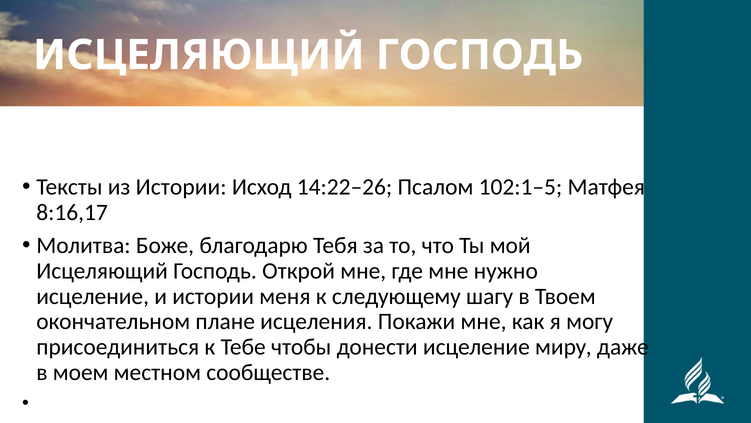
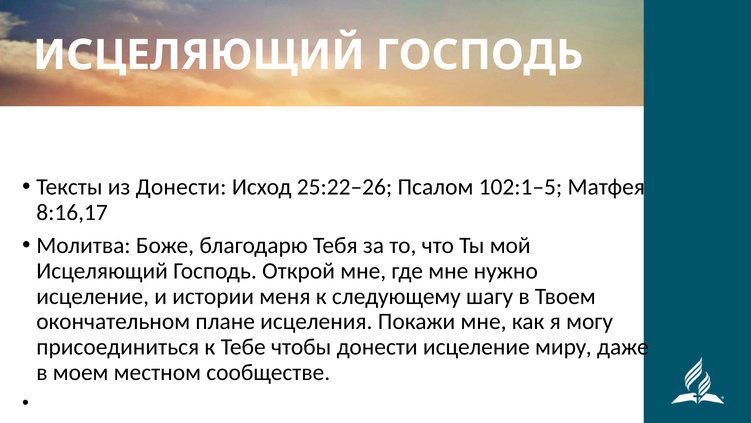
из Истории: Истории -> Донести
14:22–26: 14:22–26 -> 25:22–26
